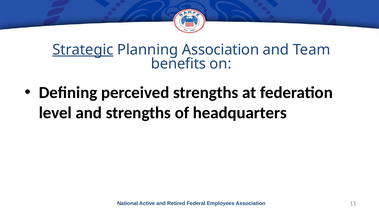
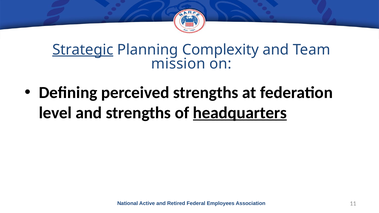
Planning Association: Association -> Complexity
benefits: benefits -> mission
headquarters underline: none -> present
